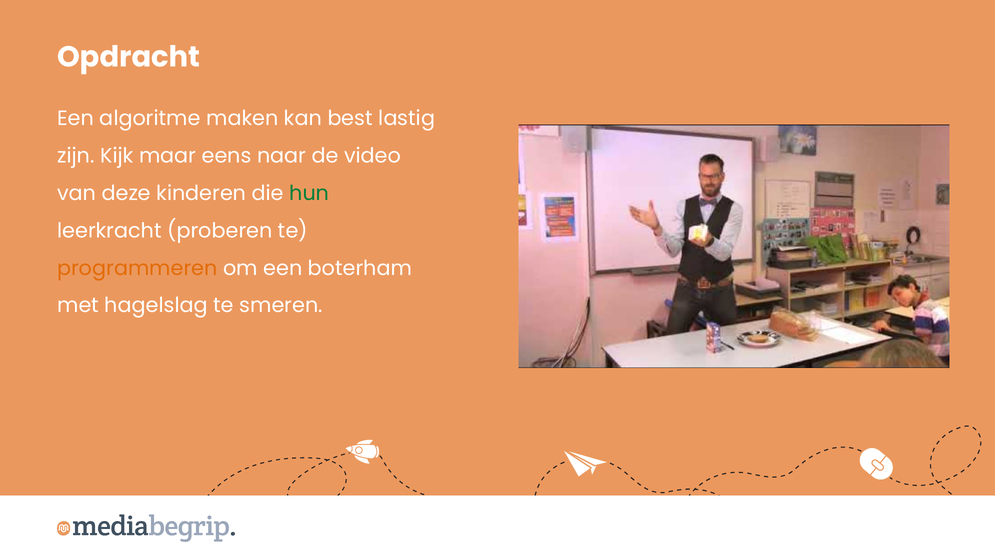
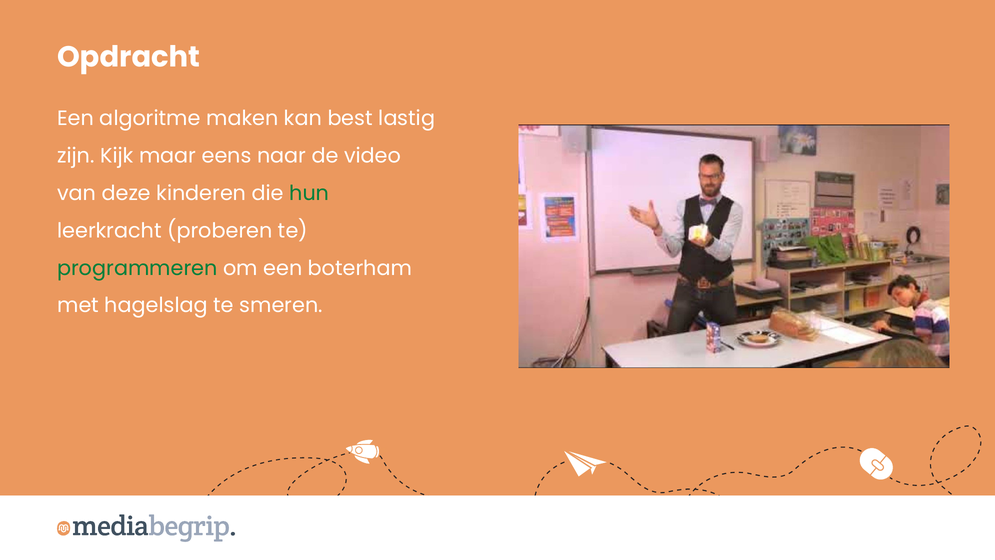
programmeren colour: orange -> green
